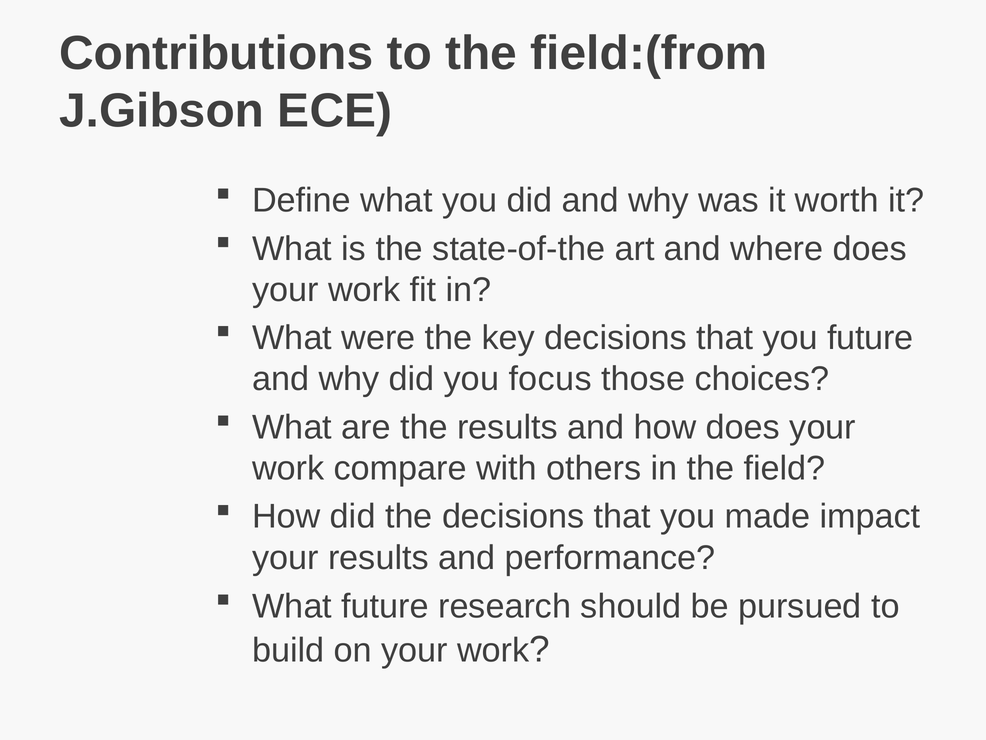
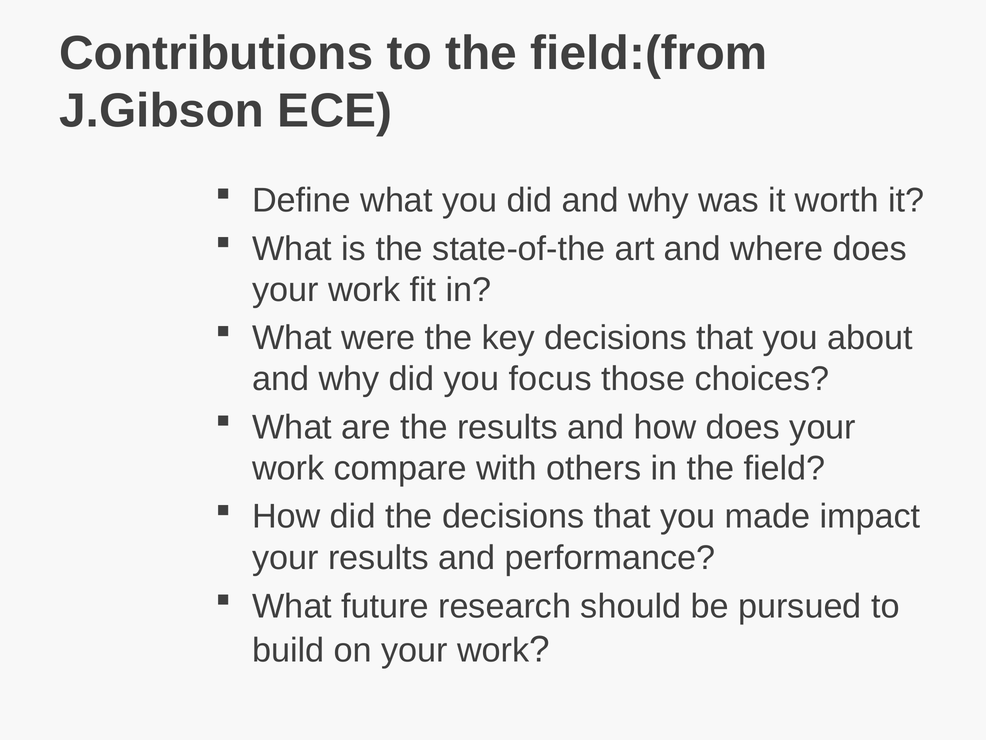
you future: future -> about
